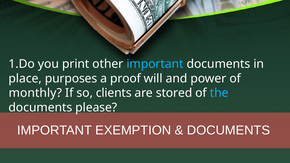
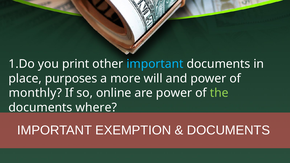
proof: proof -> more
clients: clients -> online
are stored: stored -> power
the colour: light blue -> light green
please: please -> where
